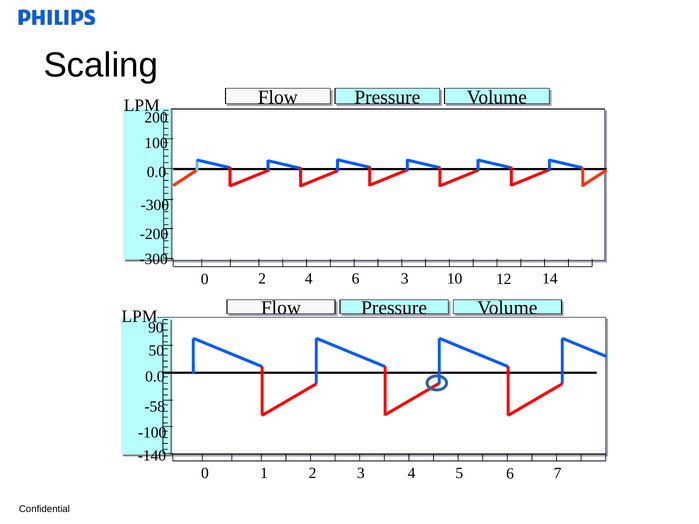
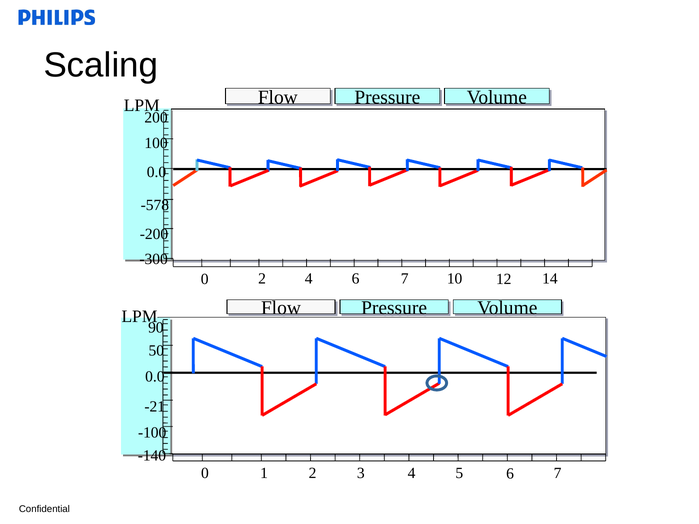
-300 at (155, 205): -300 -> -578
6 3: 3 -> 7
-58: -58 -> -21
